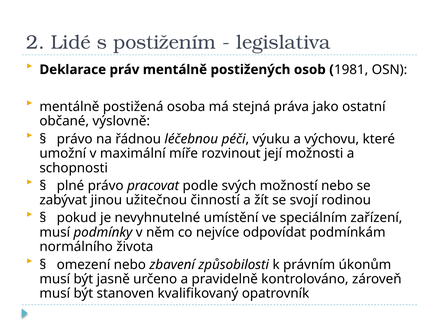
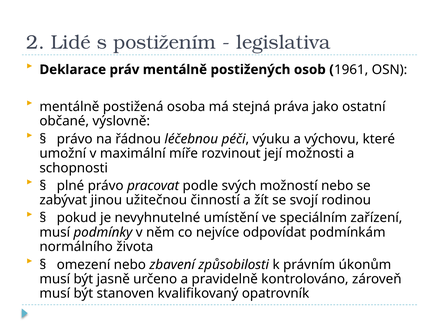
1981: 1981 -> 1961
